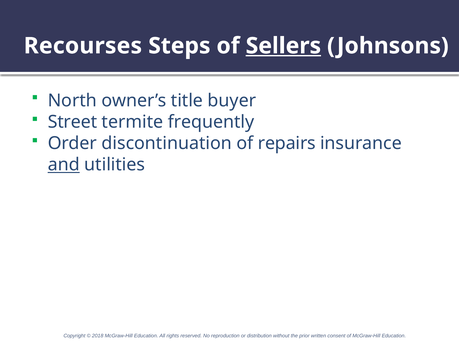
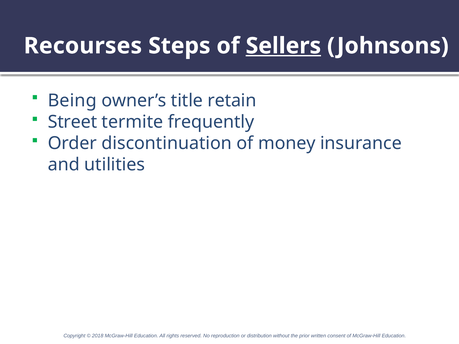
North: North -> Being
buyer: buyer -> retain
repairs: repairs -> money
and underline: present -> none
